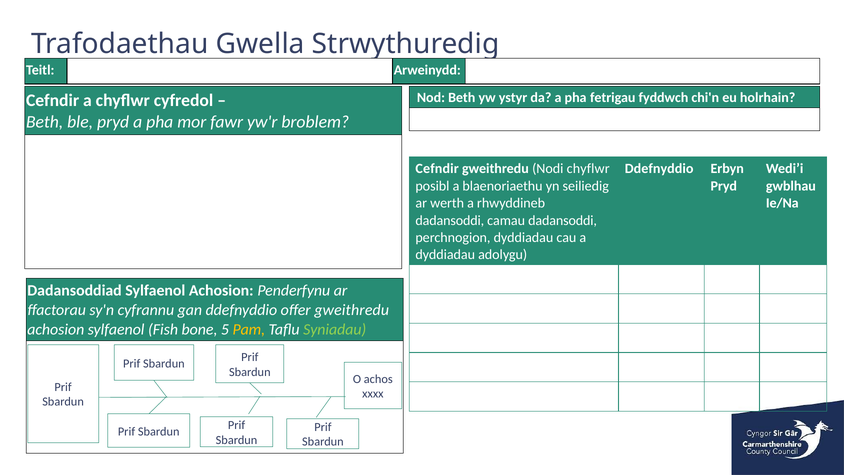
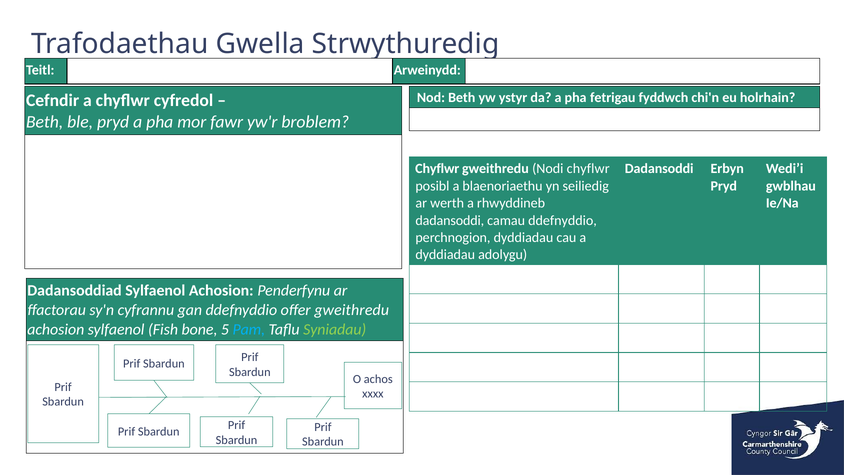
Cefndir at (437, 169): Cefndir -> Chyflwr
Ddefnyddio at (659, 169): Ddefnyddio -> Dadansoddi
camau dadansoddi: dadansoddi -> ddefnyddio
Pam colour: yellow -> light blue
